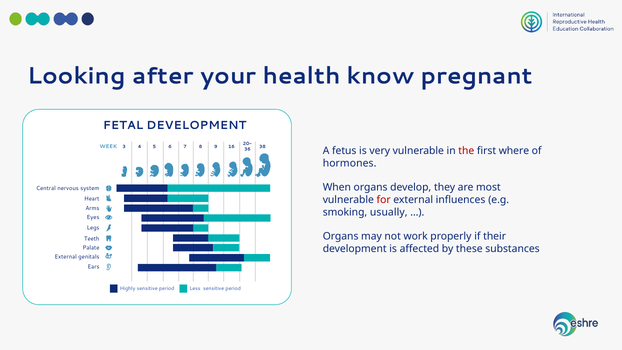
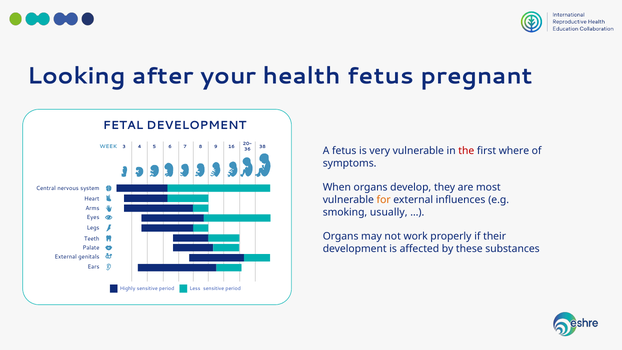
health know: know -> fetus
hormones: hormones -> symptoms
for colour: red -> orange
